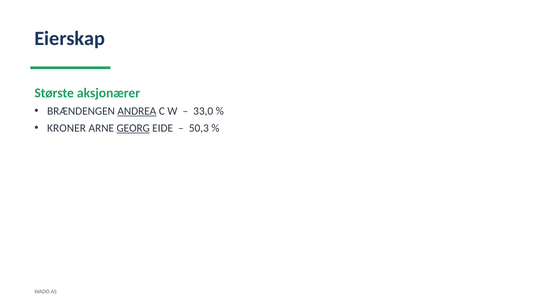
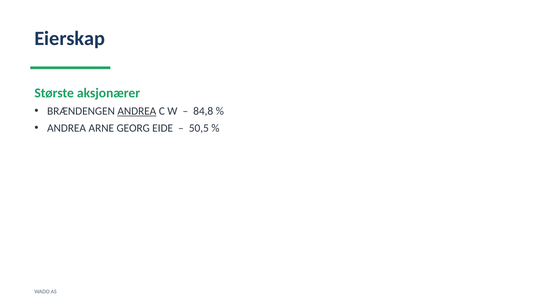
33,0: 33,0 -> 84,8
KRONER at (67, 128): KRONER -> ANDREA
GEORG underline: present -> none
50,3: 50,3 -> 50,5
